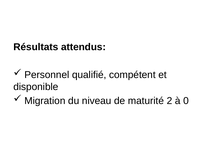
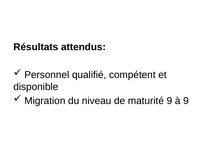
maturité 2: 2 -> 9
à 0: 0 -> 9
